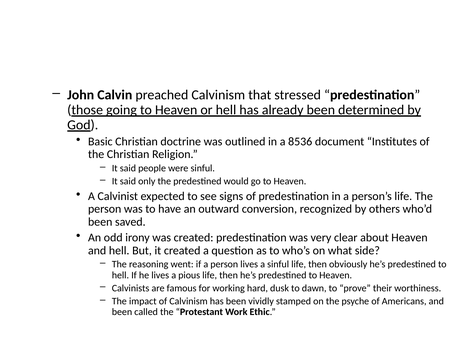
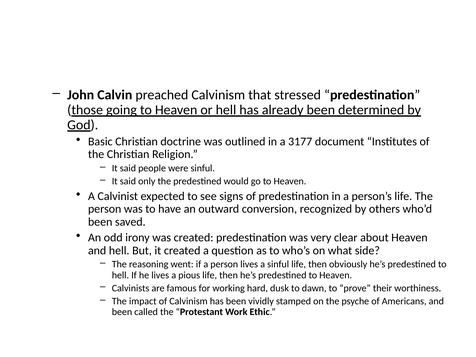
8536: 8536 -> 3177
